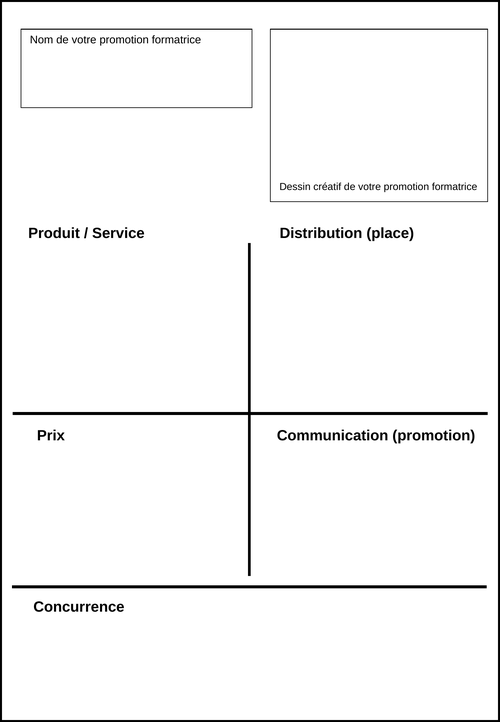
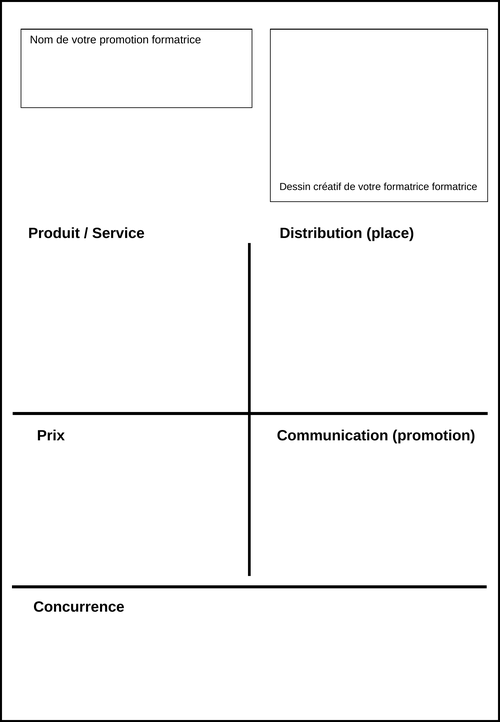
créatif de votre promotion: promotion -> formatrice
